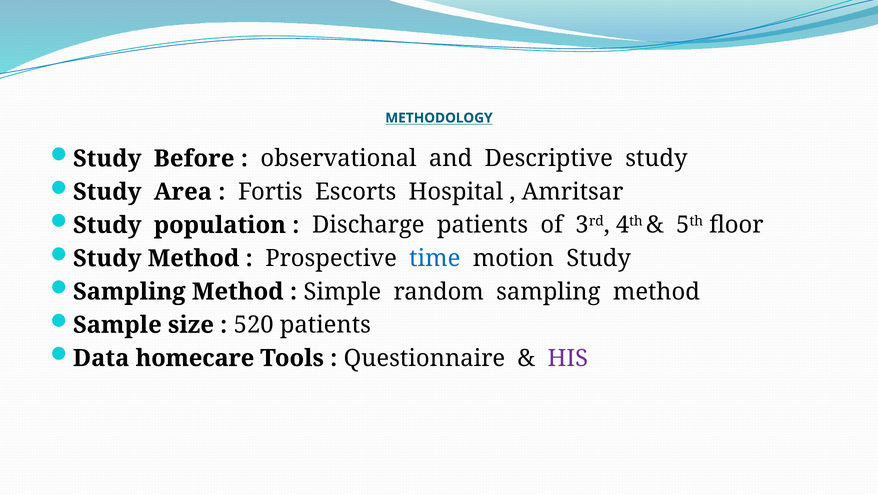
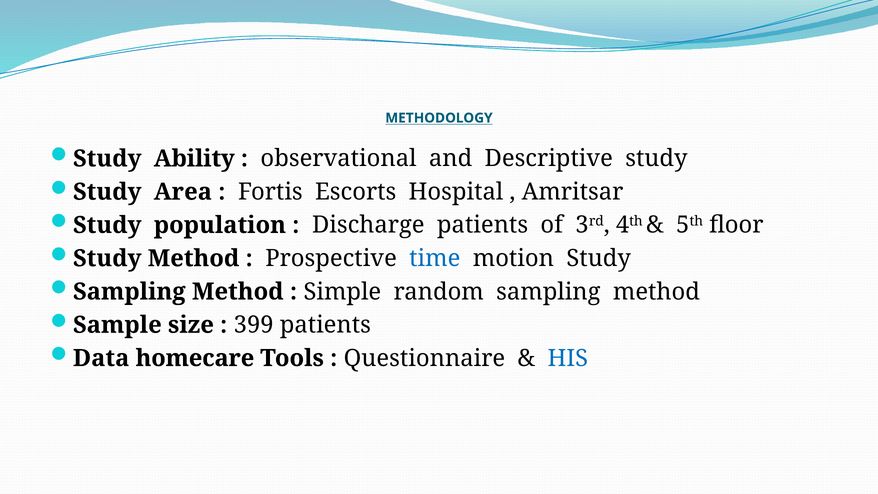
Before: Before -> Ability
520: 520 -> 399
HIS colour: purple -> blue
